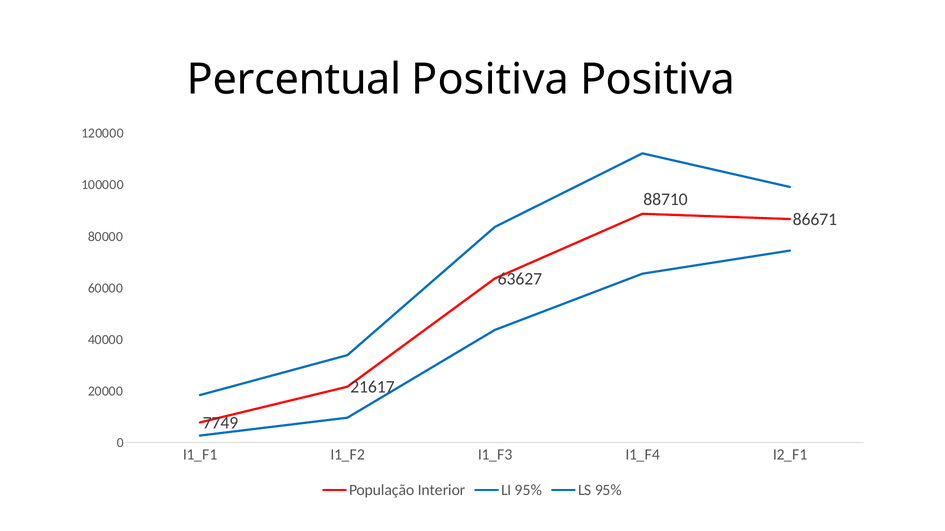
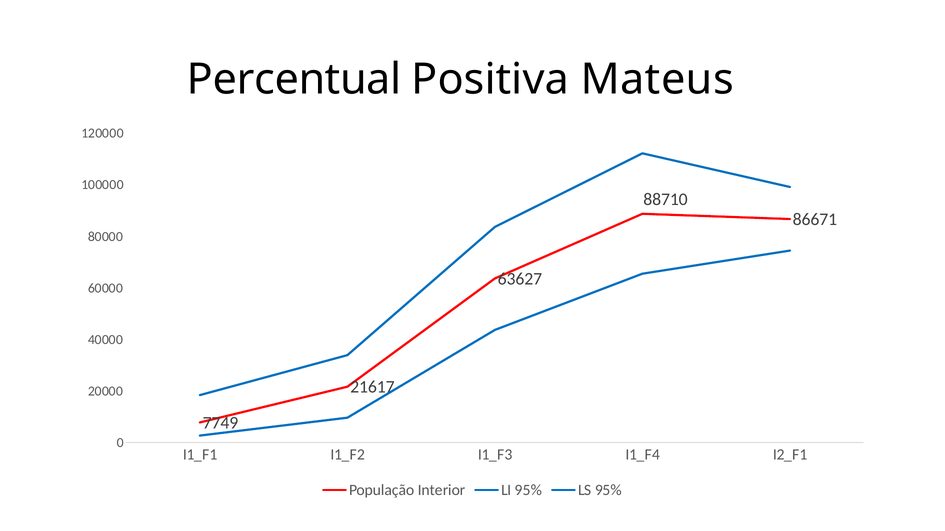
Positiva Positiva: Positiva -> Mateus
